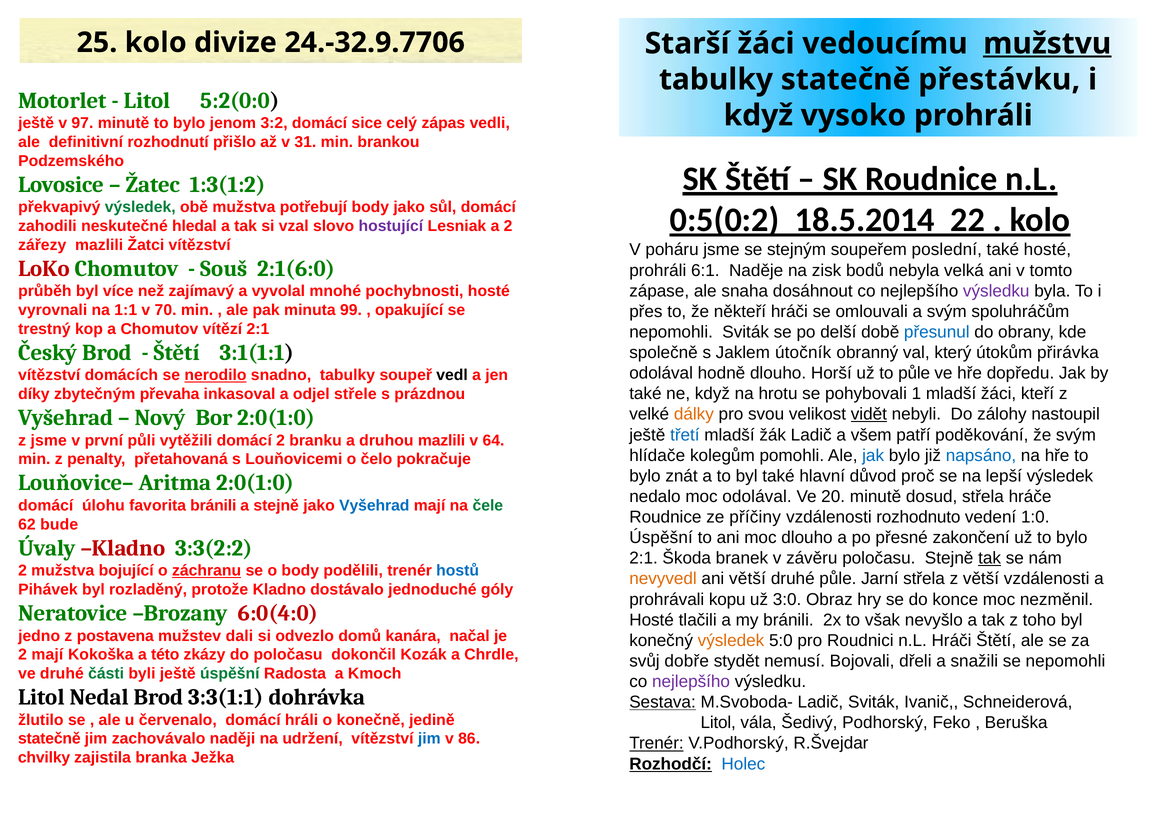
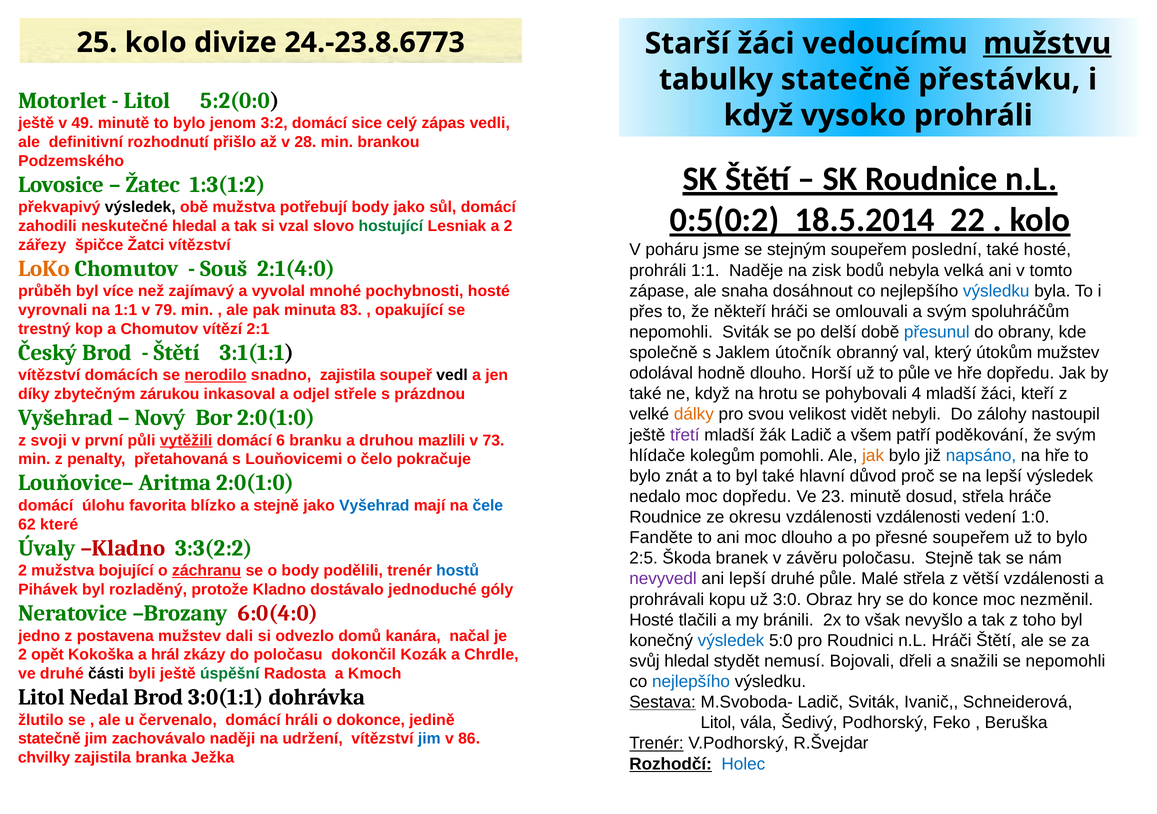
24.-32.9.7706: 24.-32.9.7706 -> 24.-23.8.6773
97: 97 -> 49
31: 31 -> 28
výsledek at (140, 207) colour: green -> black
hostující colour: purple -> green
zářezy mazlili: mazlili -> špičce
LoKo colour: red -> orange
2:1(6:0: 2:1(6:0 -> 2:1(4:0
prohráli 6:1: 6:1 -> 1:1
výsledku at (996, 291) colour: purple -> blue
70: 70 -> 79
99: 99 -> 83
útokům přirávka: přirávka -> mužstev
snadno tabulky: tabulky -> zajistila
1: 1 -> 4
převaha: převaha -> zárukou
vidět underline: present -> none
třetí colour: blue -> purple
z jsme: jsme -> svoji
vytěžili underline: none -> present
domácí 2: 2 -> 6
64: 64 -> 73
jak at (873, 456) colour: blue -> orange
moc odolával: odolával -> dopředu
20: 20 -> 23
favorita bránili: bránili -> blízko
čele colour: green -> blue
příčiny: příčiny -> okresu
vzdálenosti rozhodnuto: rozhodnuto -> vzdálenosti
bude: bude -> které
Úspěšní at (661, 538): Úspěšní -> Fanděte
přesné zakončení: zakončení -> soupeřem
2:1 at (644, 558): 2:1 -> 2:5
tak at (990, 558) underline: present -> none
nevyvedl colour: orange -> purple
ani větší: větší -> lepší
Jarní: Jarní -> Malé
výsledek at (731, 641) colour: orange -> blue
2 mají: mají -> opět
této: této -> hrál
svůj dobře: dobře -> hledal
části colour: green -> black
nejlepšího at (691, 682) colour: purple -> blue
3:3(1:1: 3:3(1:1 -> 3:0(1:1
konečně: konečně -> dokonce
